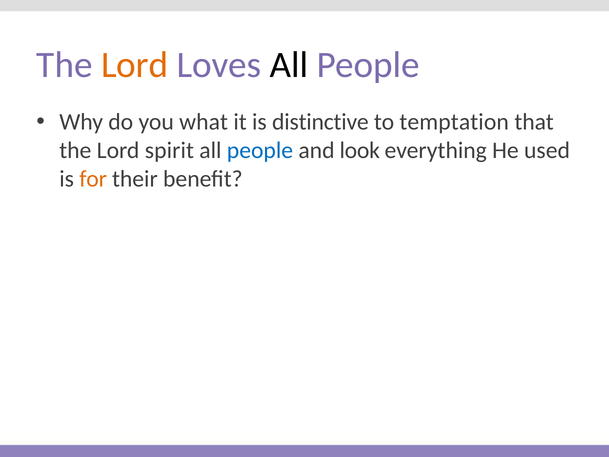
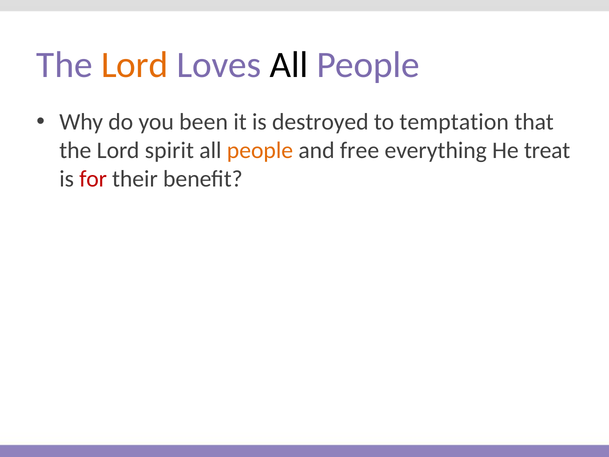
what: what -> been
distinctive: distinctive -> destroyed
people at (260, 150) colour: blue -> orange
look: look -> free
used: used -> treat
for colour: orange -> red
